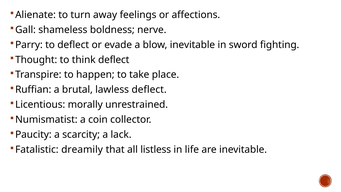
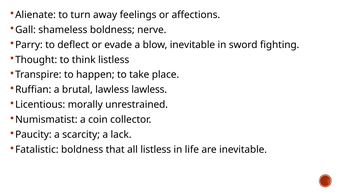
think deflect: deflect -> listless
lawless deflect: deflect -> lawless
Fatalistic dreamily: dreamily -> boldness
